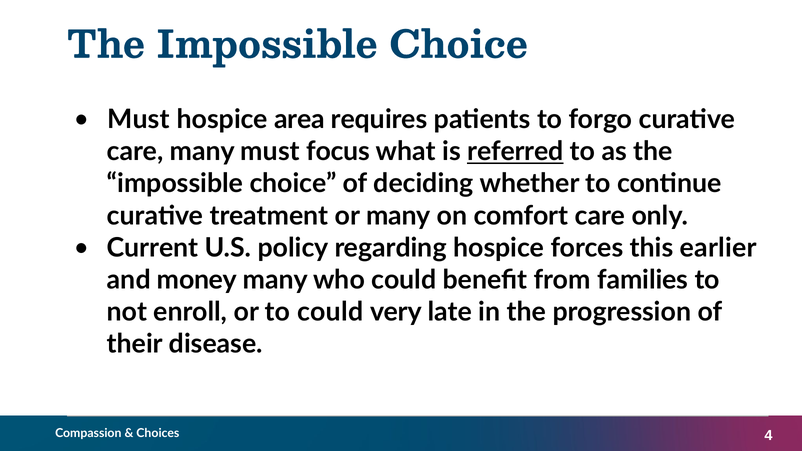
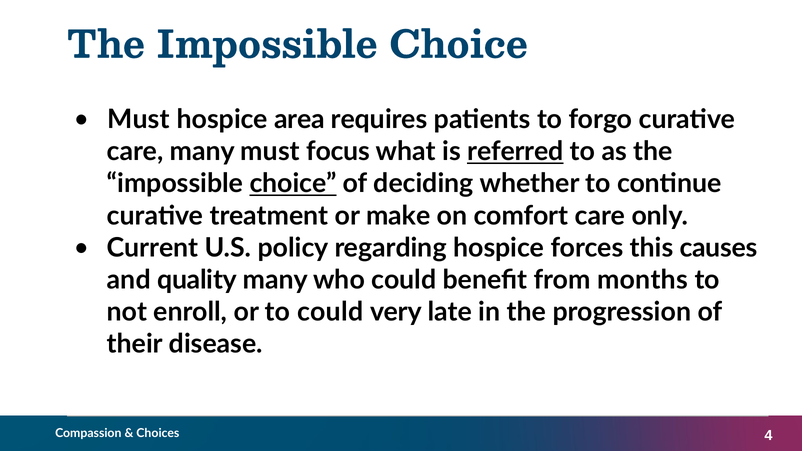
choice at (293, 184) underline: none -> present
or many: many -> make
earlier: earlier -> causes
money: money -> quality
families: families -> months
